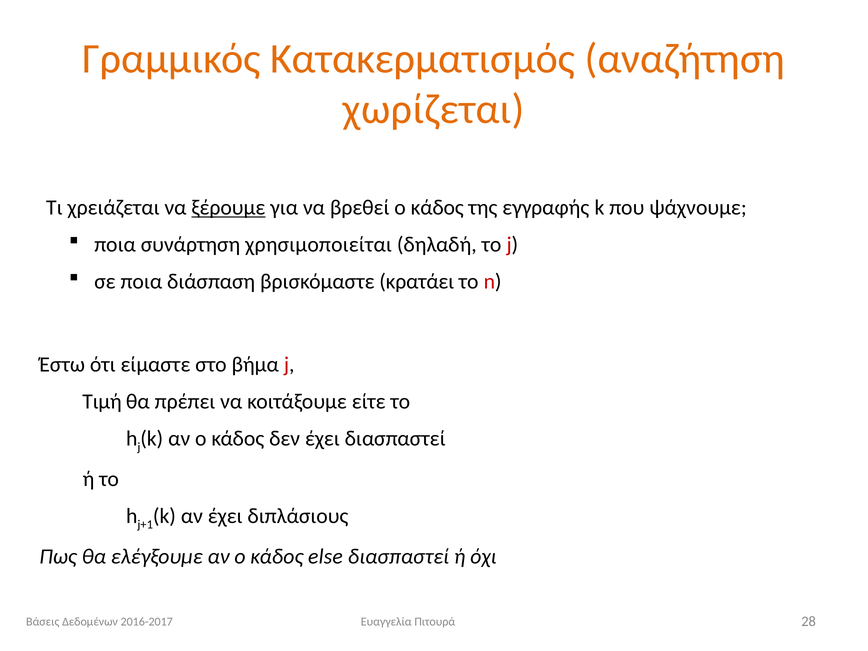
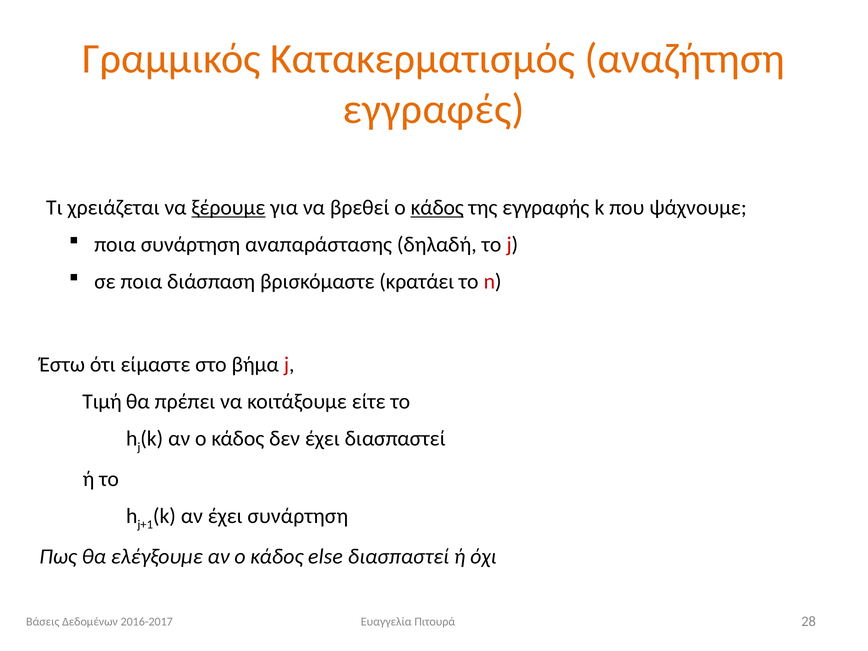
χωρίζεται: χωρίζεται -> εγγραφές
κάδος at (437, 208) underline: none -> present
χρησιμοποιείται: χρησιμοποιείται -> αναπαράστασης
έχει διπλάσιους: διπλάσιους -> συνάρτηση
